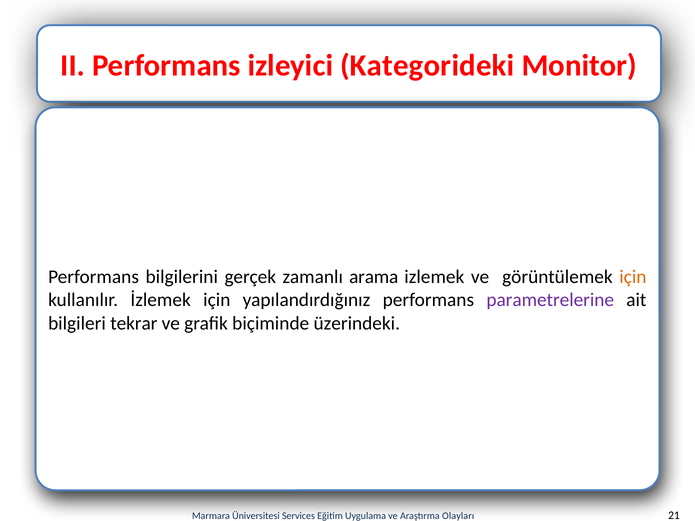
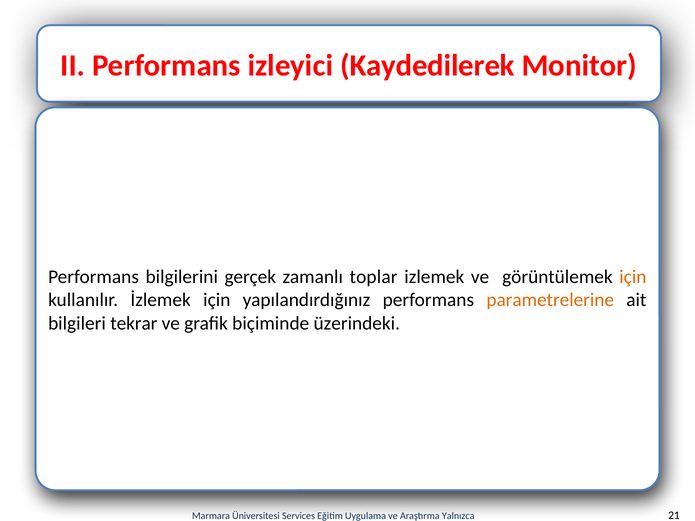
Kategorideki: Kategorideki -> Kaydedilerek
arama: arama -> toplar
parametrelerine colour: purple -> orange
Olayları: Olayları -> Yalnızca
